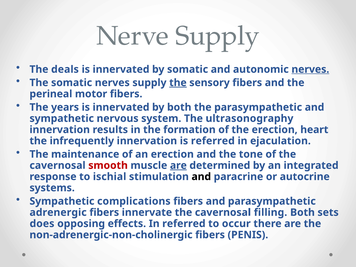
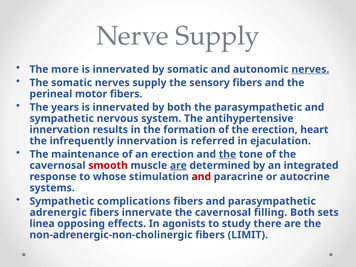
deals: deals -> more
the at (178, 83) underline: present -> none
ultrasonography: ultrasonography -> antihypertensive
the at (227, 154) underline: none -> present
ischial: ischial -> whose
and at (201, 177) colour: black -> red
does: does -> linea
In referred: referred -> agonists
occur: occur -> study
PENIS: PENIS -> LIMIT
